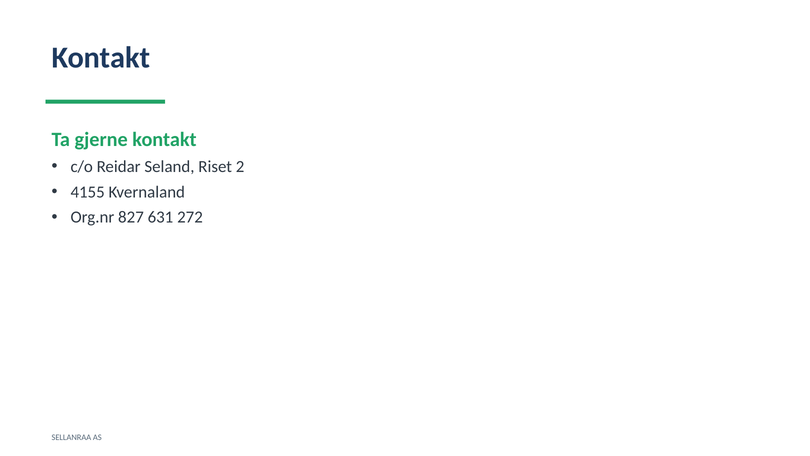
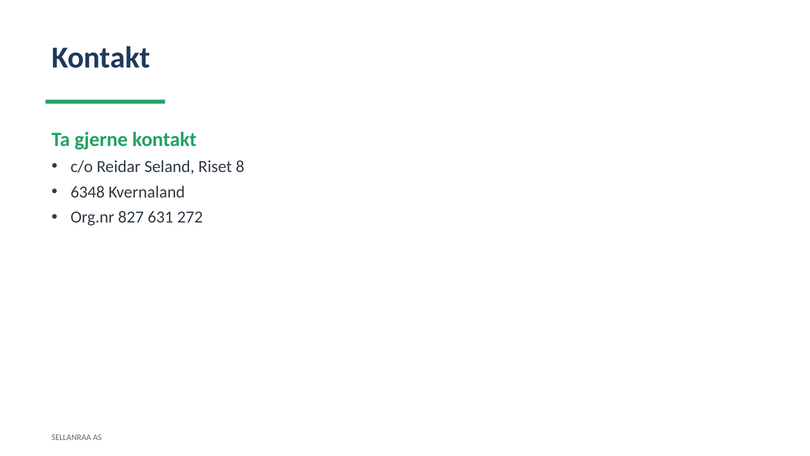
2: 2 -> 8
4155: 4155 -> 6348
